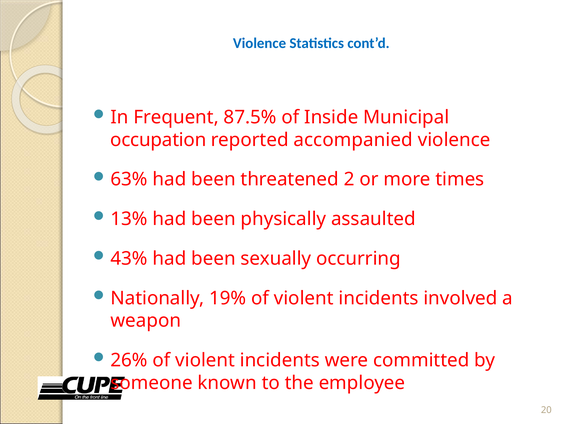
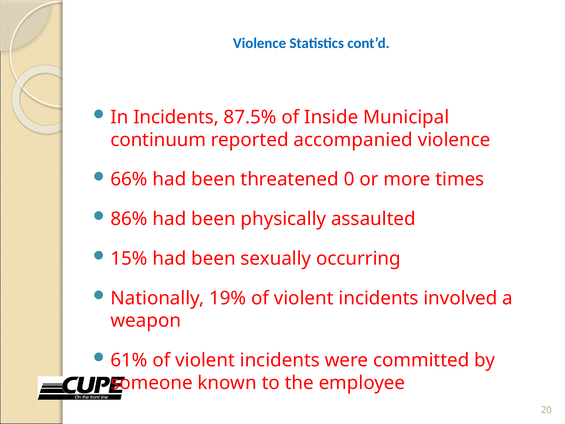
In Frequent: Frequent -> Incidents
occupation: occupation -> continuum
63%: 63% -> 66%
2: 2 -> 0
13%: 13% -> 86%
43%: 43% -> 15%
26%: 26% -> 61%
